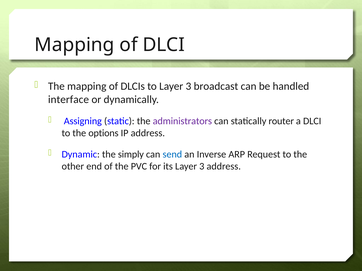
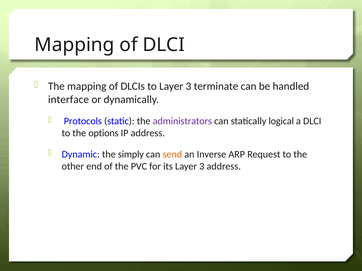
broadcast: broadcast -> terminate
Assigning: Assigning -> Protocols
router: router -> logical
send colour: blue -> orange
